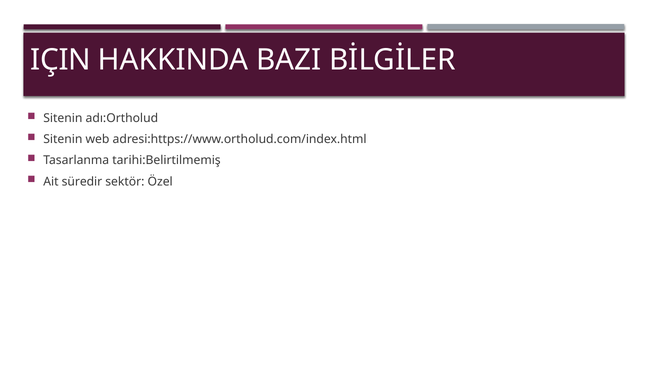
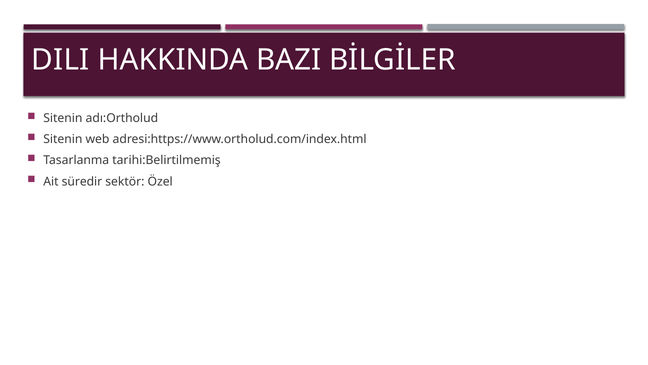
IÇIN: IÇIN -> DILI
